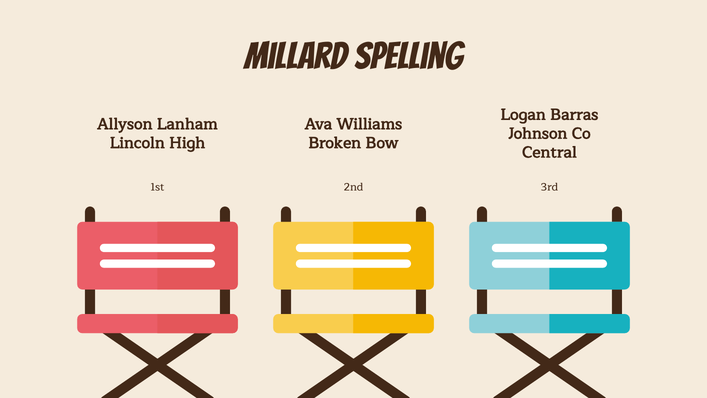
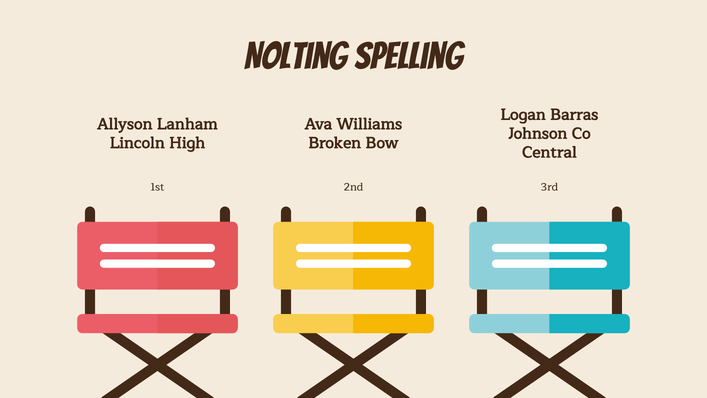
Millard: Millard -> Nolting
